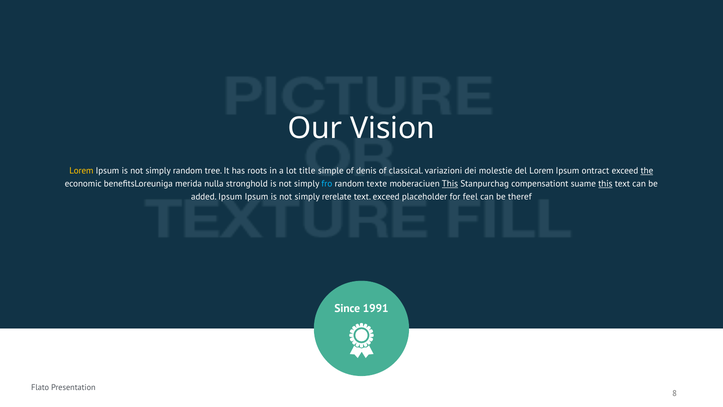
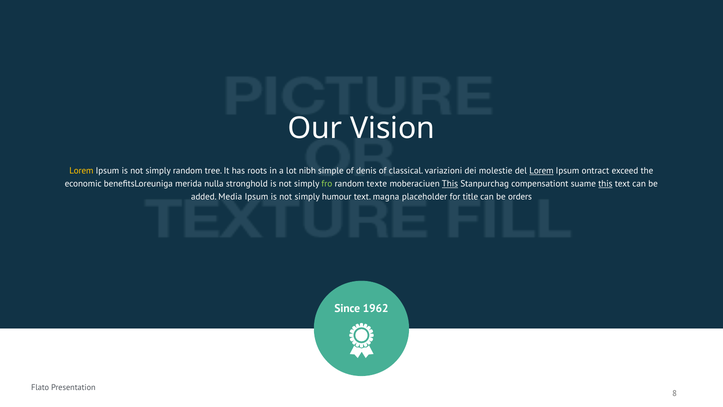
title: title -> nibh
Lorem at (541, 171) underline: none -> present
the underline: present -> none
fro colour: light blue -> light green
added Ipsum: Ipsum -> Media
rerelate: rerelate -> humour
text exceed: exceed -> magna
feel: feel -> title
theref: theref -> orders
1991: 1991 -> 1962
